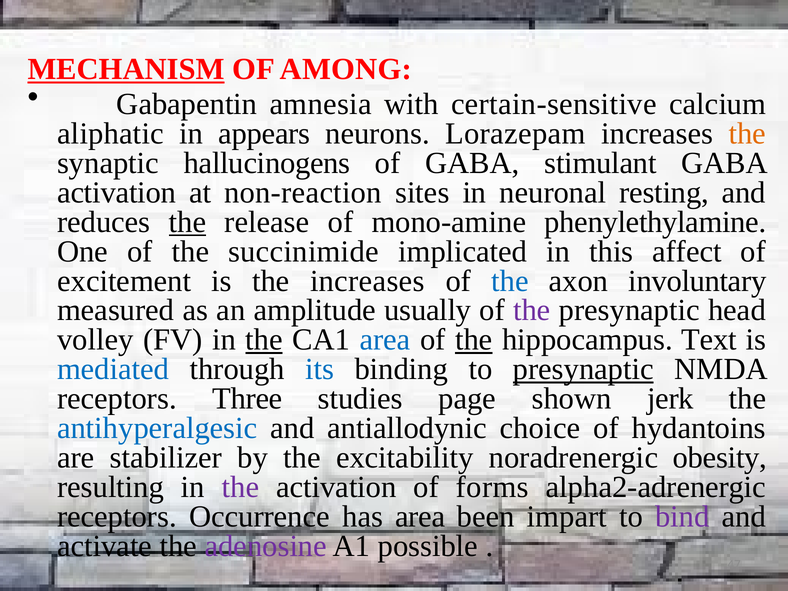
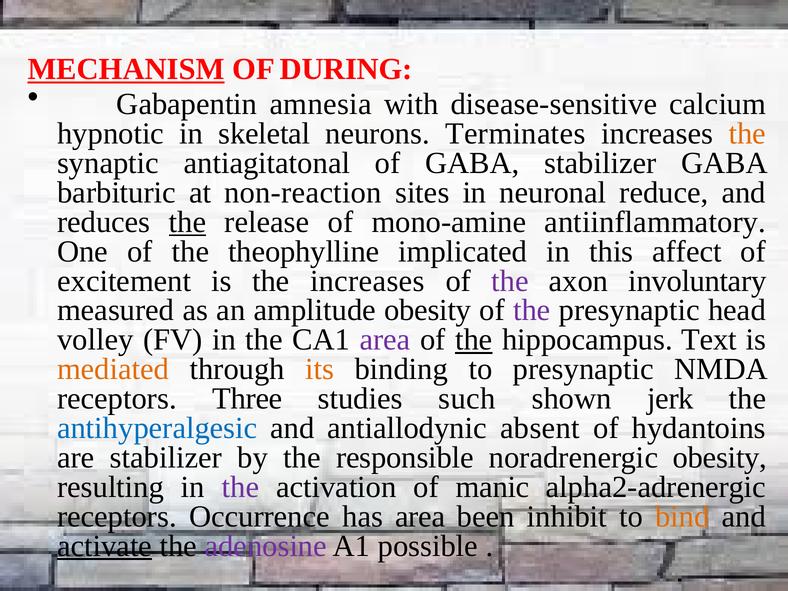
AMONG: AMONG -> DURING
certain-sensitive: certain-sensitive -> disease-sensitive
aliphatic: aliphatic -> hypnotic
appears: appears -> skeletal
Lorazepam: Lorazepam -> Terminates
hallucinogens: hallucinogens -> antiagitatonal
GABA stimulant: stimulant -> stabilizer
activation at (117, 193): activation -> barbituric
resting: resting -> reduce
phenylethylamine: phenylethylamine -> antiinflammatory
succinimide: succinimide -> theophylline
the at (510, 281) colour: blue -> purple
amplitude usually: usually -> obesity
the at (264, 340) underline: present -> none
area at (385, 340) colour: blue -> purple
mediated colour: blue -> orange
its colour: blue -> orange
presynaptic at (583, 369) underline: present -> none
page: page -> such
choice: choice -> absent
excitability: excitability -> responsible
forms: forms -> manic
impart: impart -> inhibit
bind colour: purple -> orange
activate underline: none -> present
